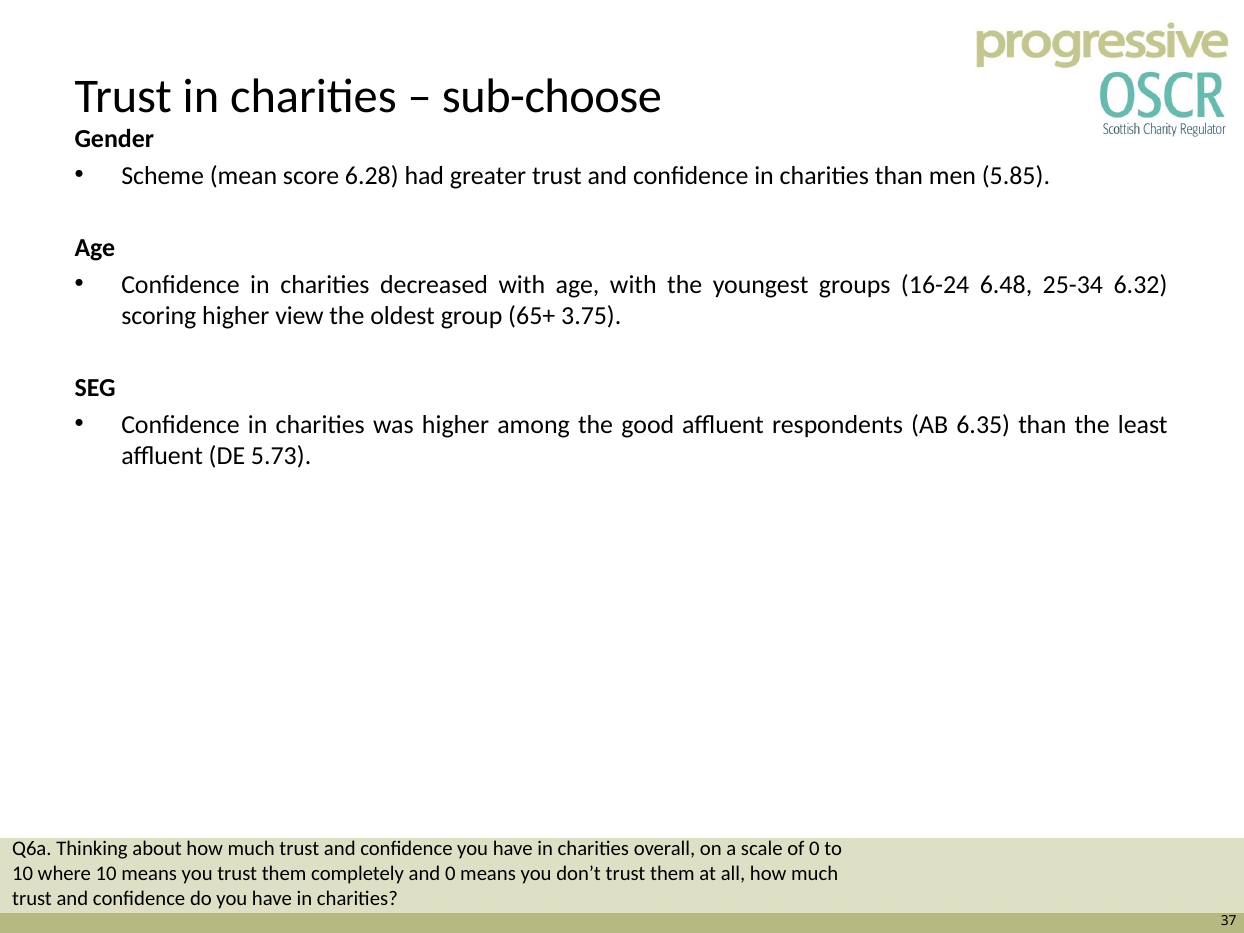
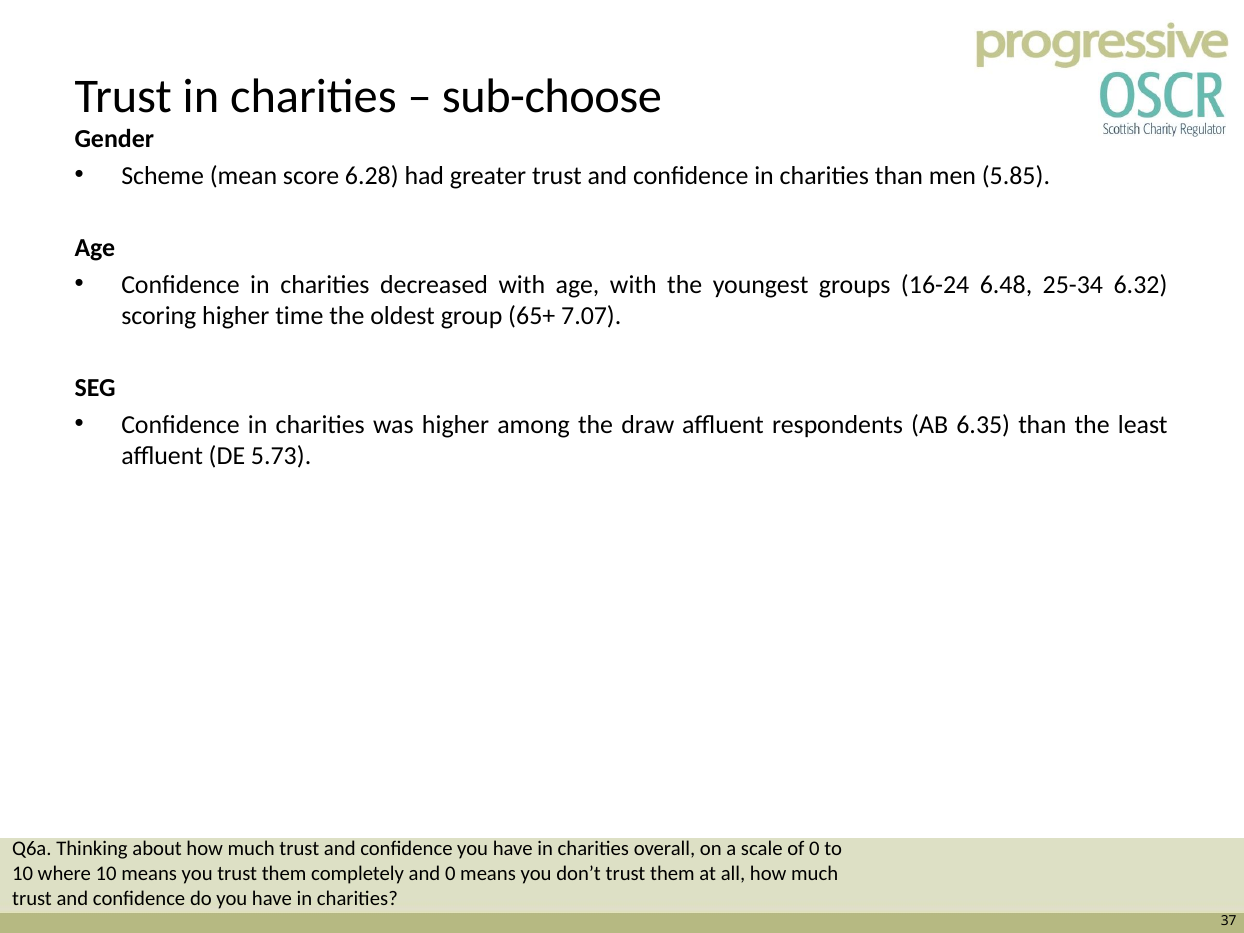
view: view -> time
3.75: 3.75 -> 7.07
good: good -> draw
